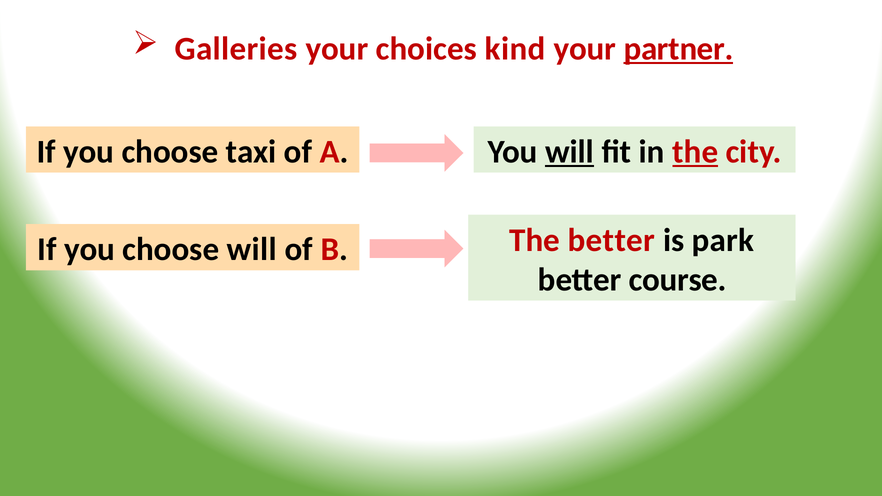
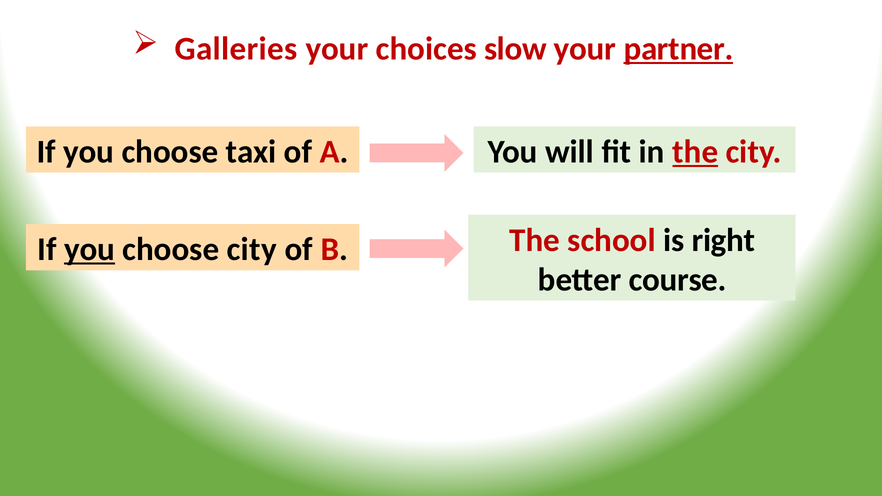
kind: kind -> slow
will at (570, 152) underline: present -> none
The better: better -> school
park: park -> right
you at (89, 250) underline: none -> present
choose will: will -> city
